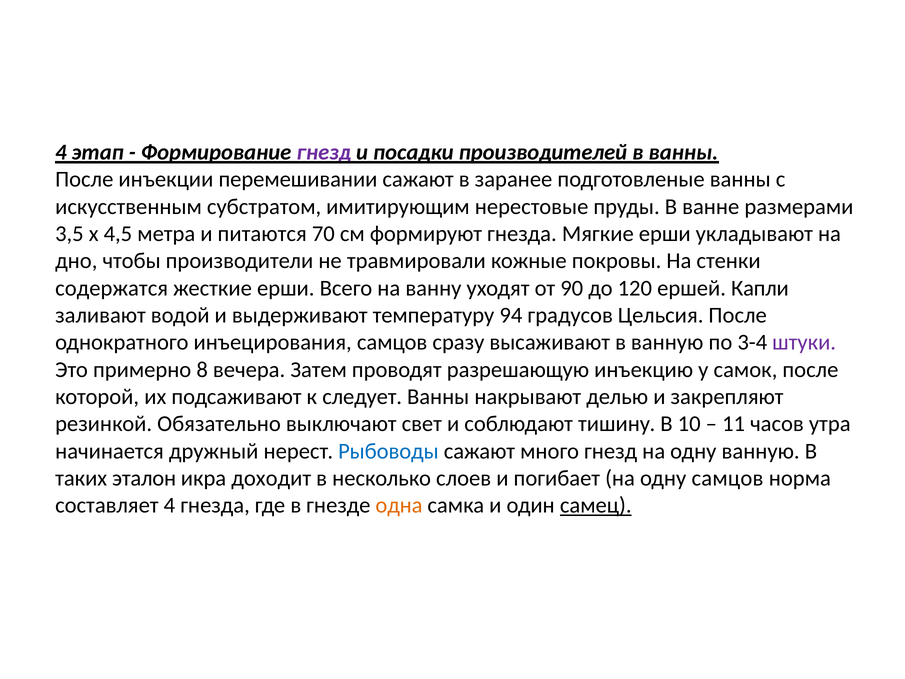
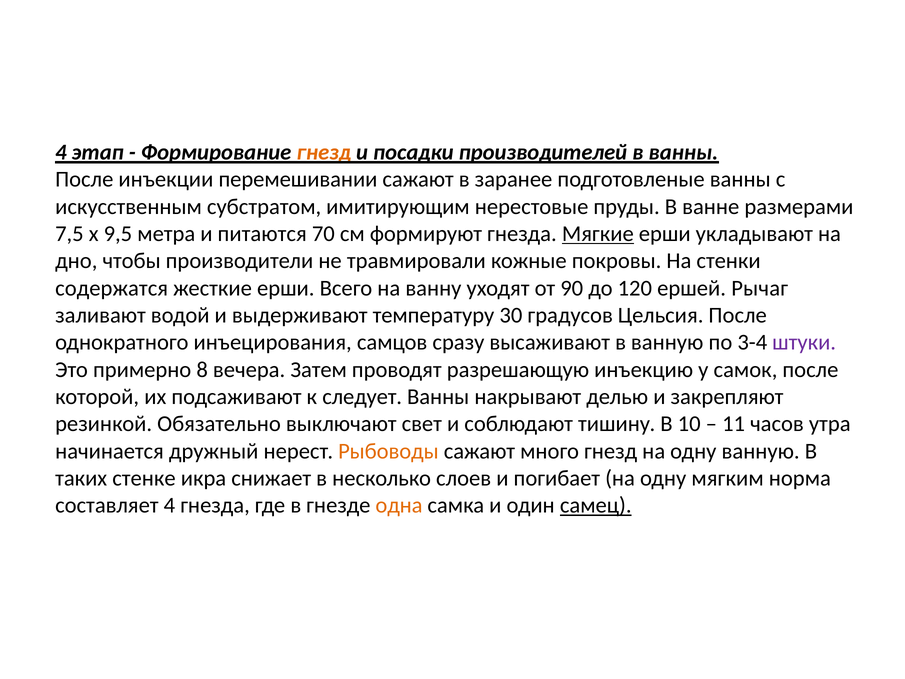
гнезд at (324, 152) colour: purple -> orange
3,5: 3,5 -> 7,5
4,5: 4,5 -> 9,5
Мягкие underline: none -> present
Капли: Капли -> Рычаг
94: 94 -> 30
Рыбоводы colour: blue -> orange
эталон: эталон -> стенке
доходит: доходит -> снижает
одну самцов: самцов -> мягким
